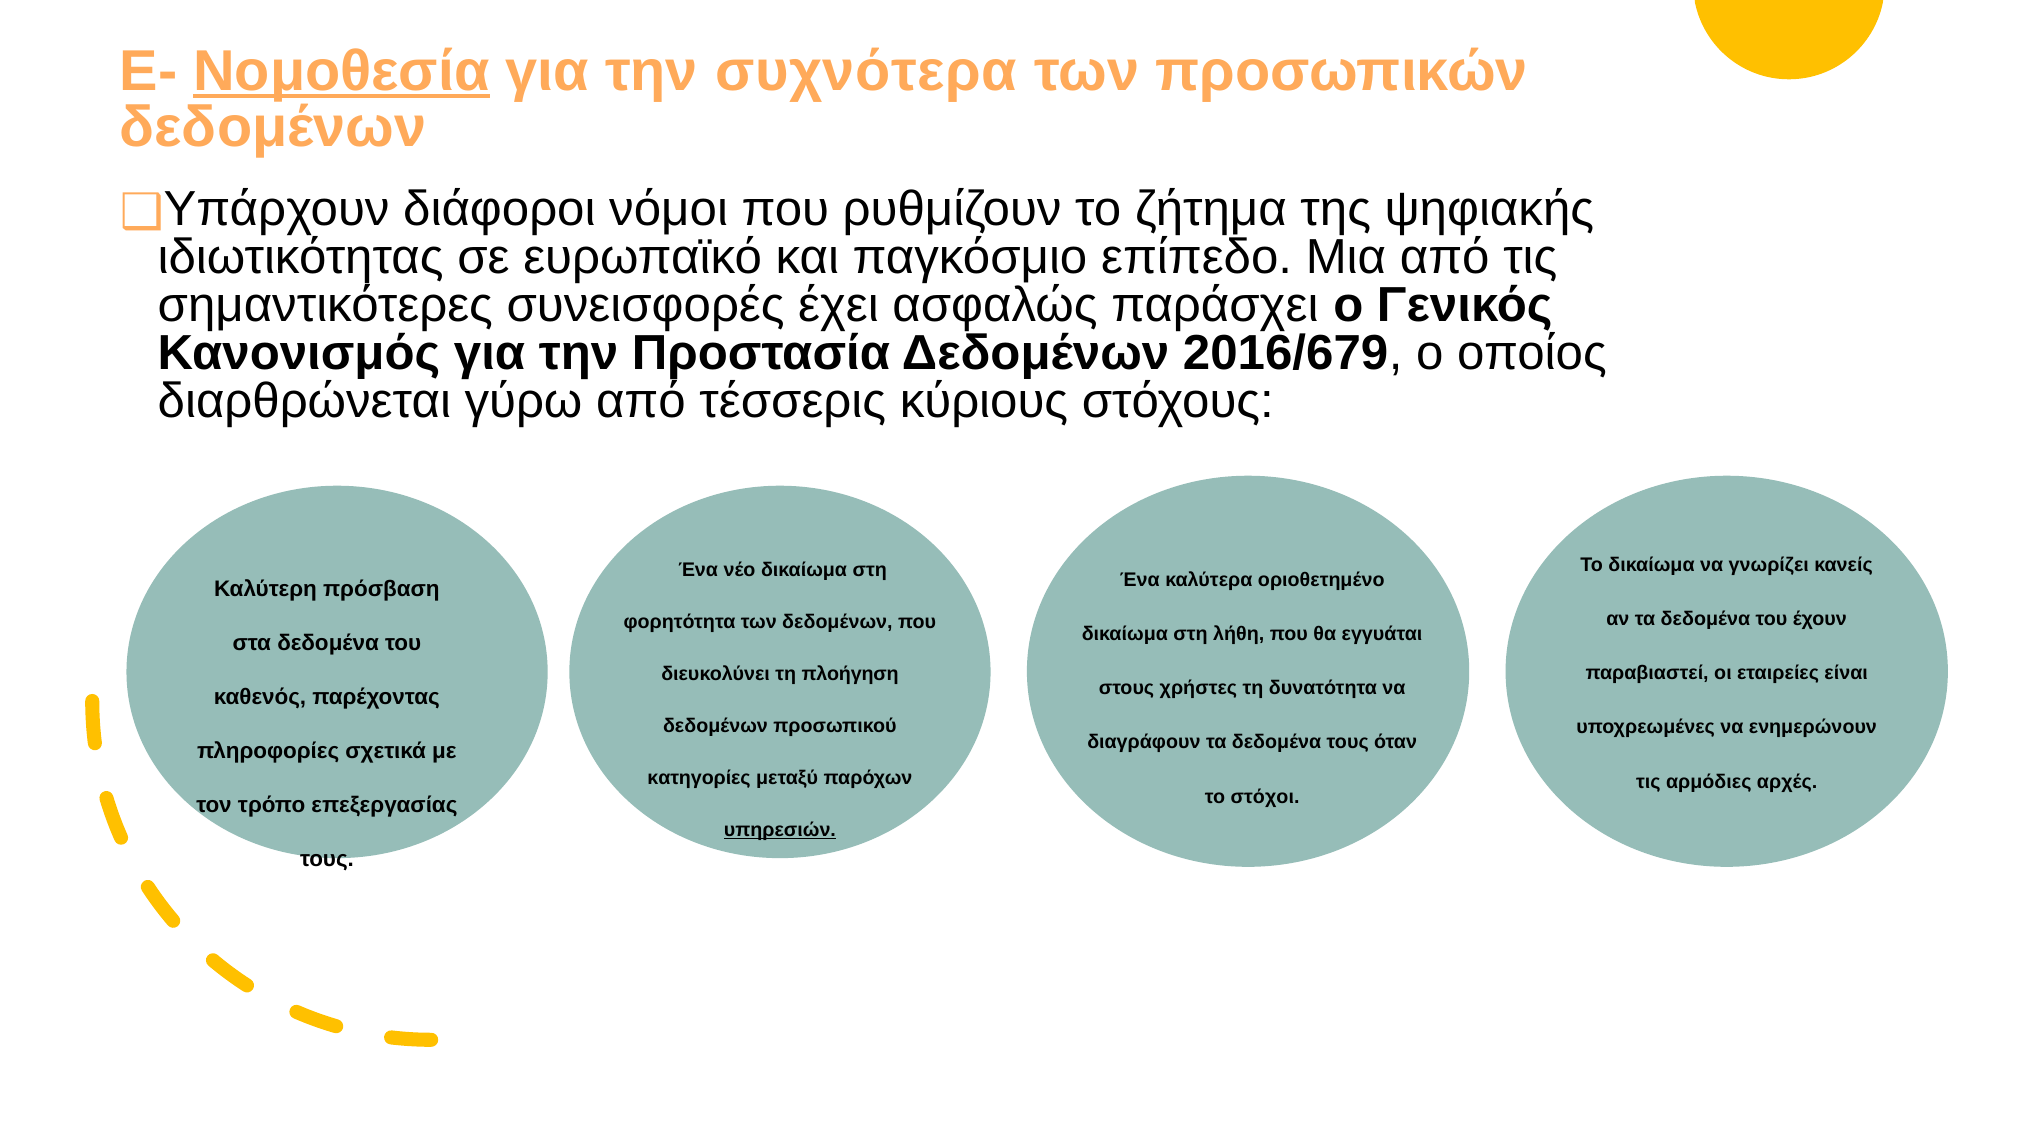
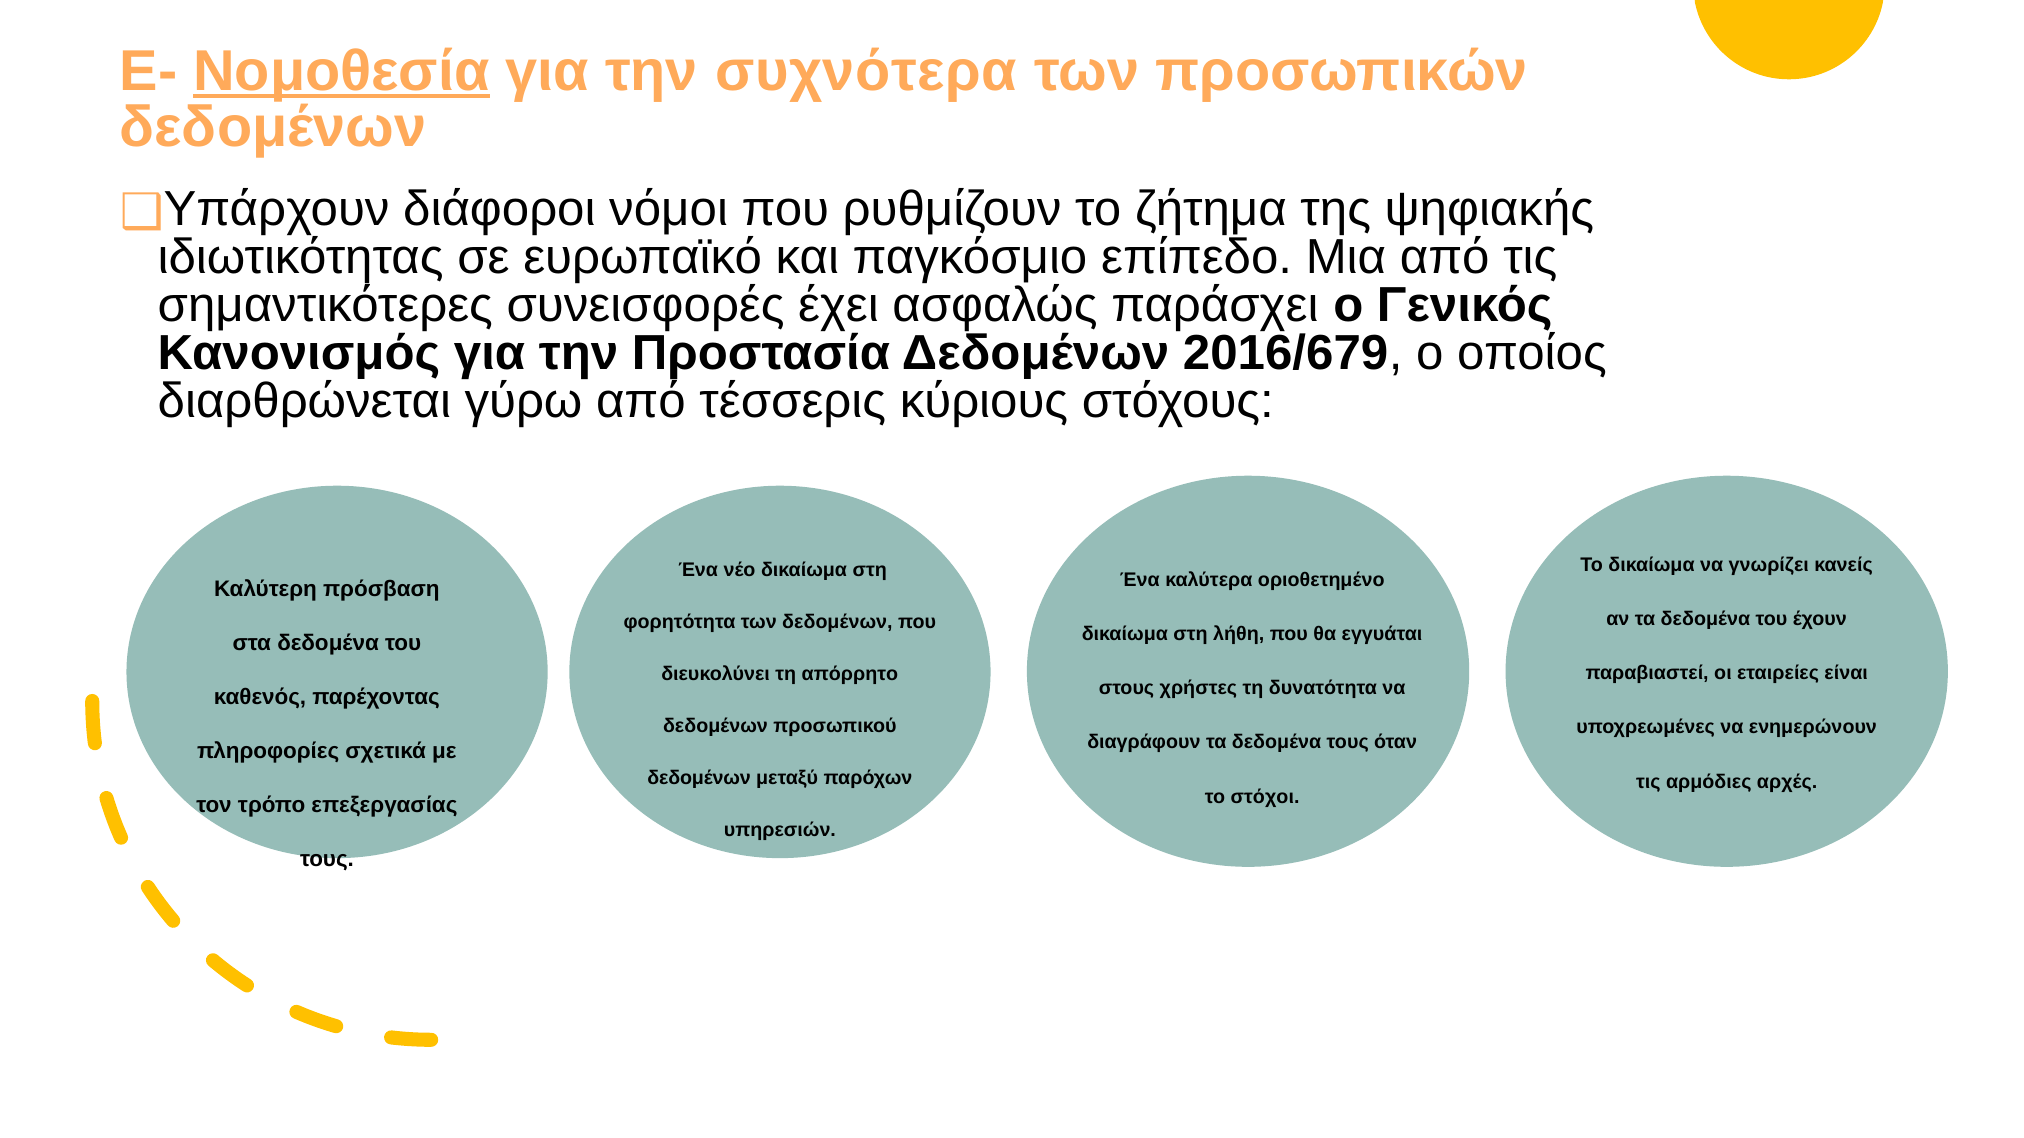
πλοήγηση: πλοήγηση -> απόρρητο
κατηγορίες at (699, 779): κατηγορίες -> δεδομένων
υπηρεσιών underline: present -> none
